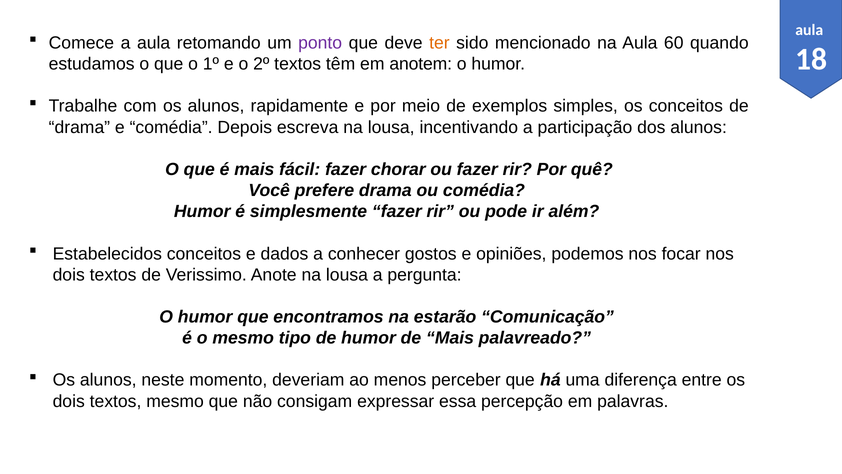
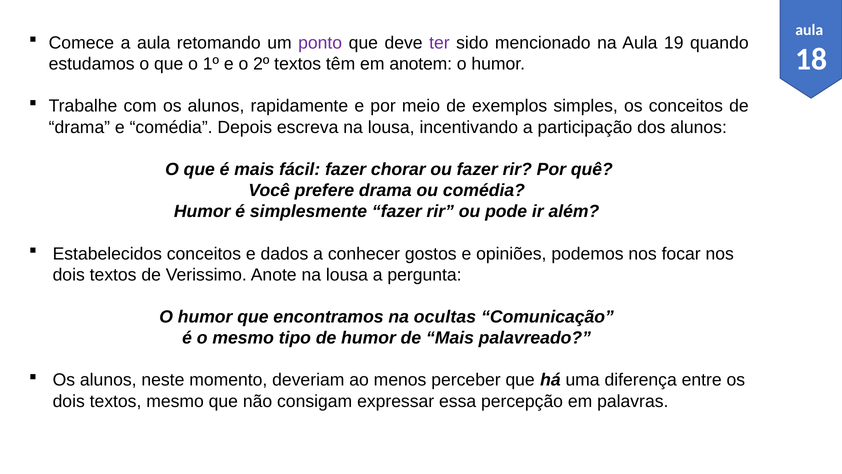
ter colour: orange -> purple
60: 60 -> 19
estarão: estarão -> ocultas
